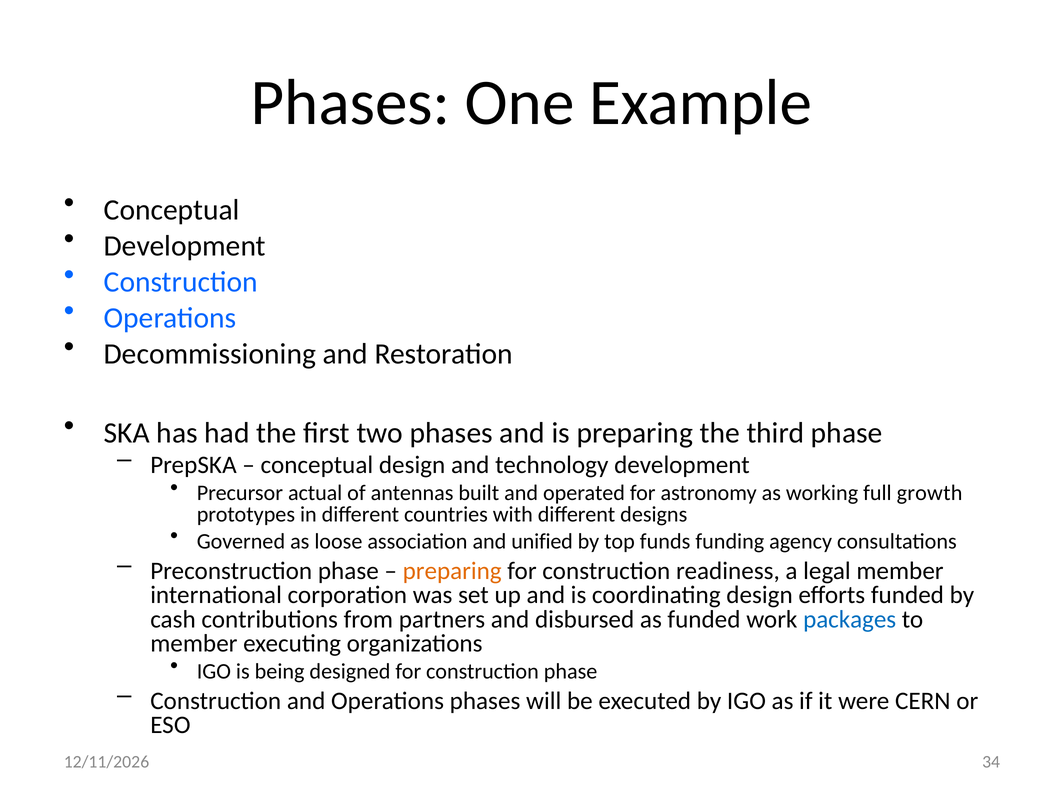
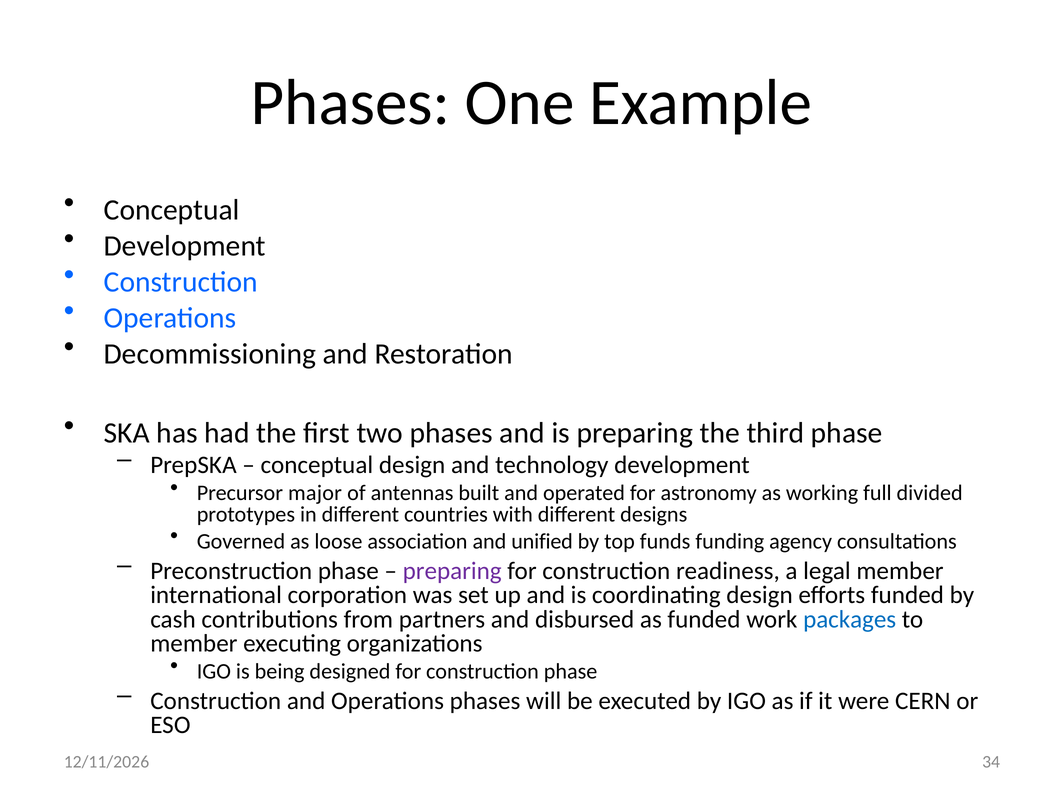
actual: actual -> major
growth: growth -> divided
preparing at (452, 571) colour: orange -> purple
